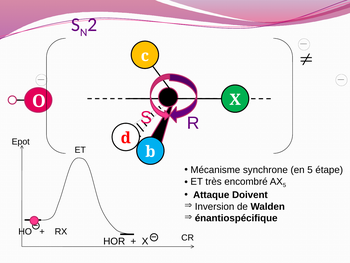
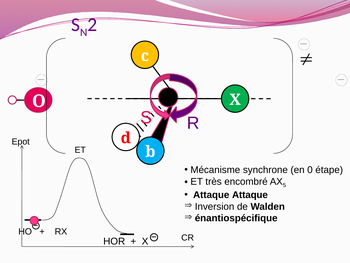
en 5: 5 -> 0
Attaque Doivent: Doivent -> Attaque
